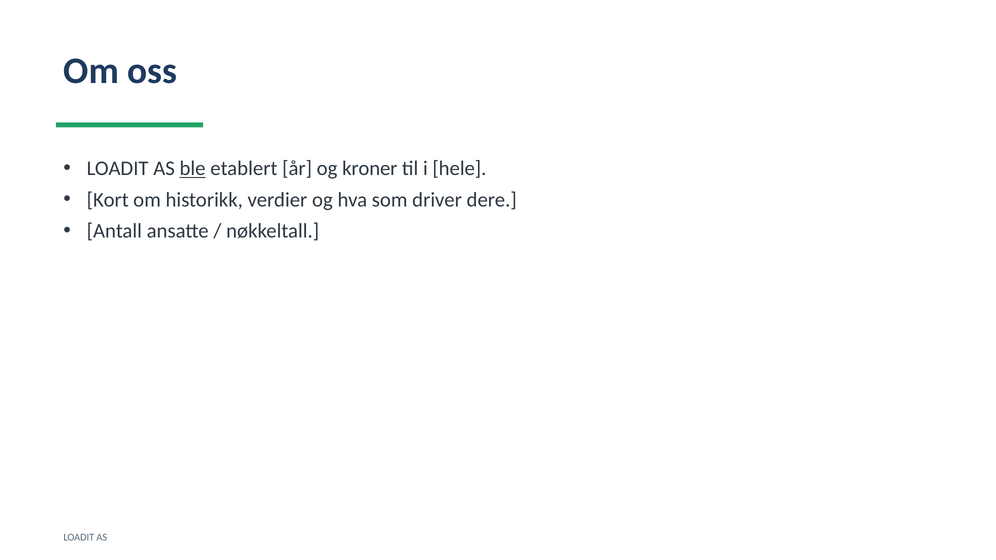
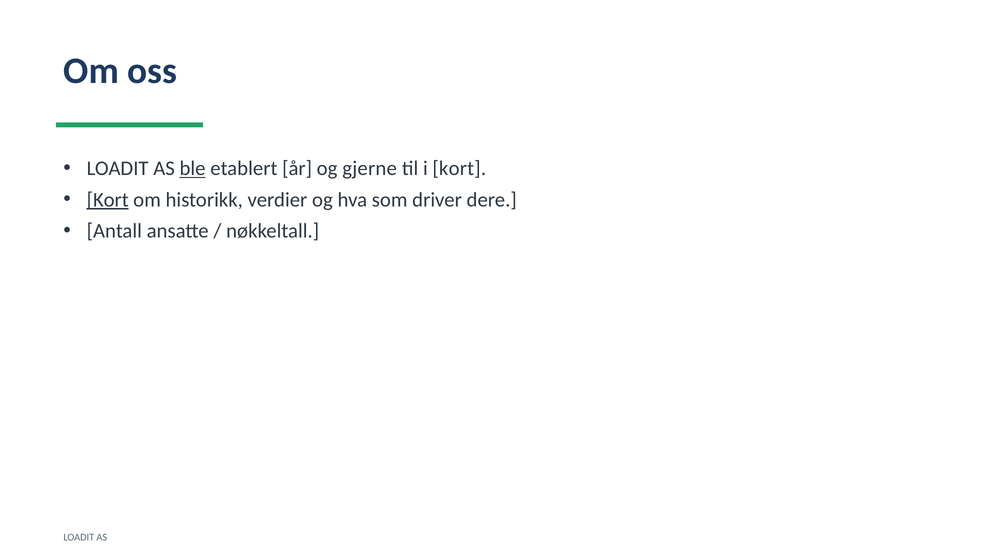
kroner: kroner -> gjerne
i hele: hele -> kort
Kort at (108, 200) underline: none -> present
